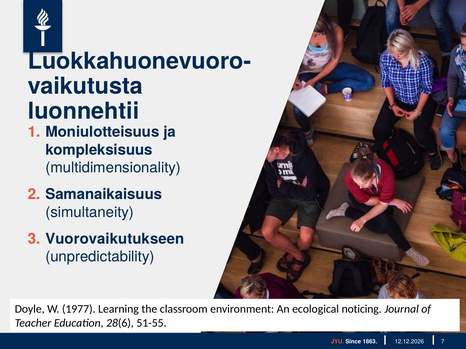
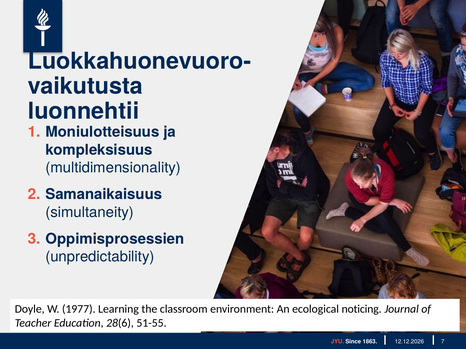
Vuorovaikutukseen: Vuorovaikutukseen -> Oppimisprosessien
